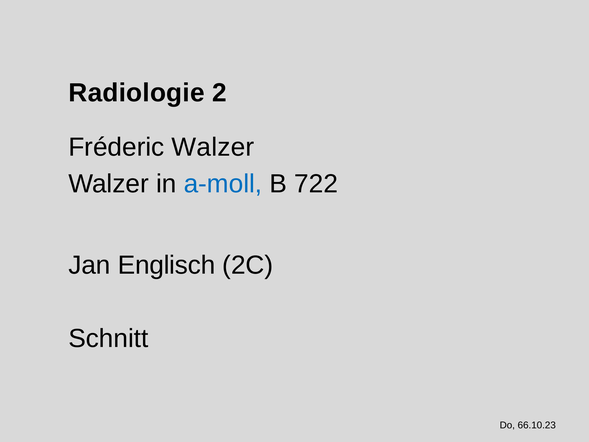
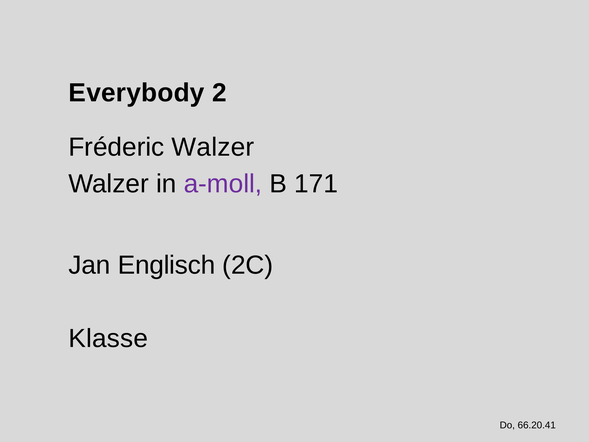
Radiologie: Radiologie -> Everybody
a-moll colour: blue -> purple
722: 722 -> 171
Schnitt: Schnitt -> Klasse
66.10.23: 66.10.23 -> 66.20.41
